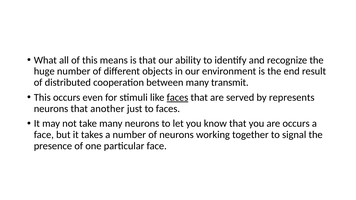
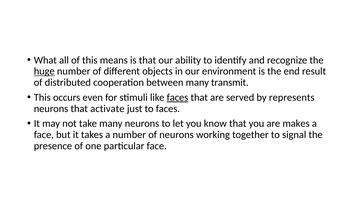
huge underline: none -> present
another: another -> activate
are occurs: occurs -> makes
